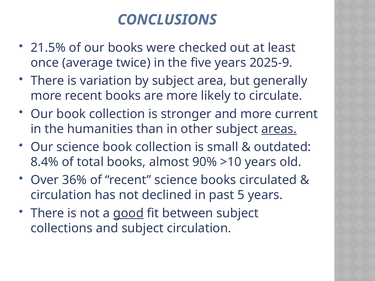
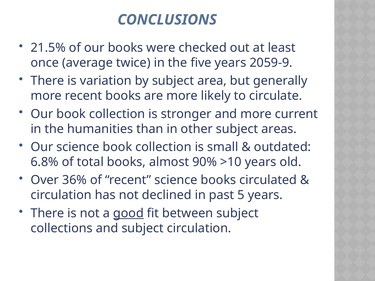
2025-9: 2025-9 -> 2059-9
areas underline: present -> none
8.4%: 8.4% -> 6.8%
